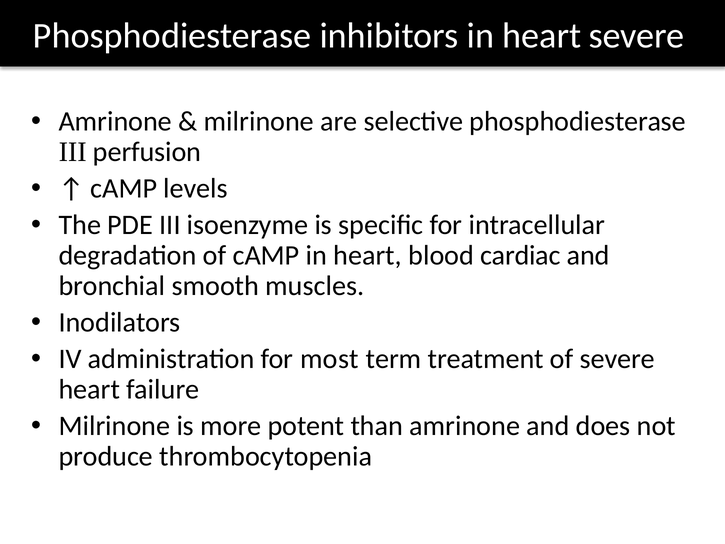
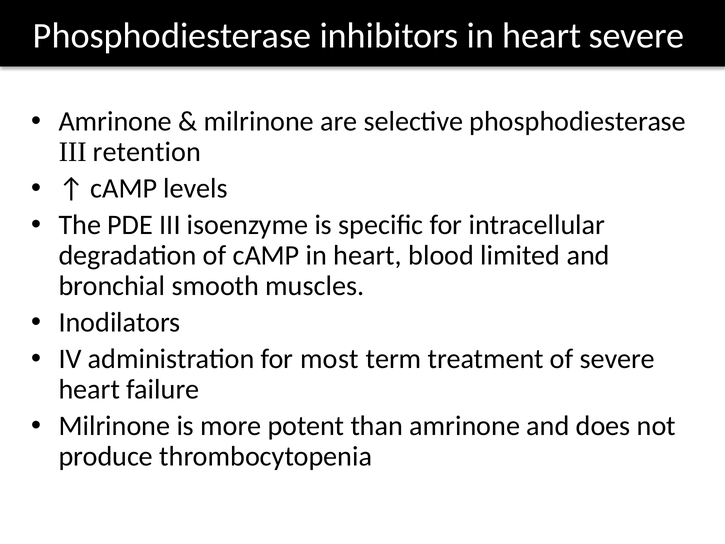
perfusion: perfusion -> retention
cardiac: cardiac -> limited
